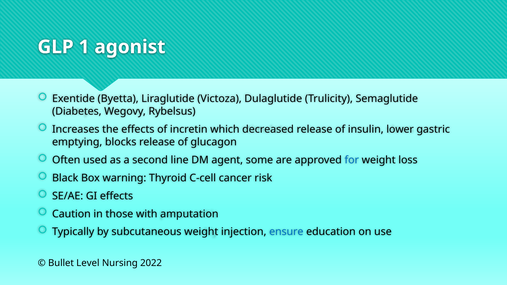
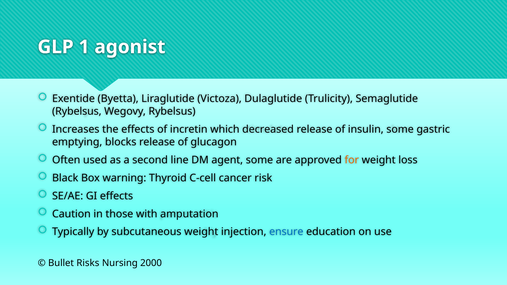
Diabetes at (77, 111): Diabetes -> Rybelsus
insulin lower: lower -> some
for colour: blue -> orange
Level: Level -> Risks
2022: 2022 -> 2000
